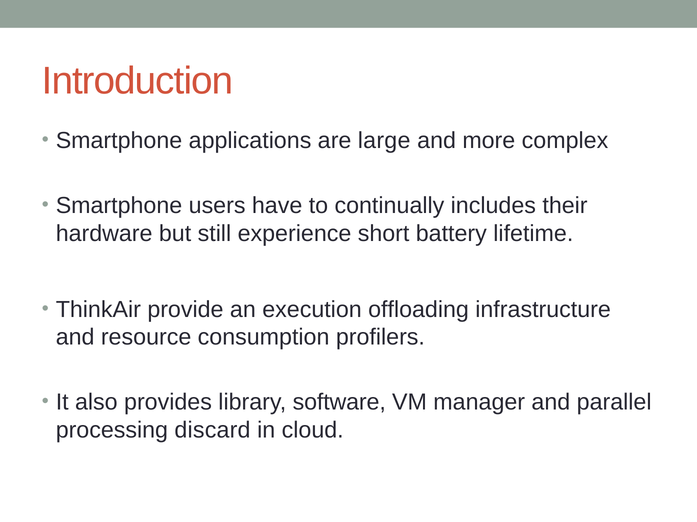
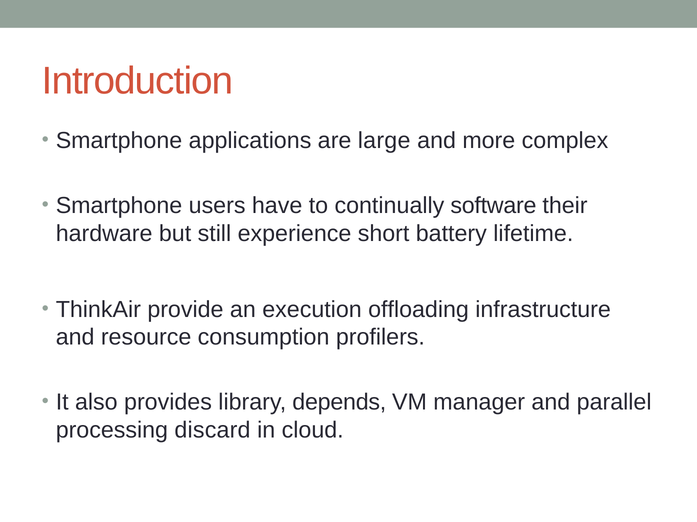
includes: includes -> software
software: software -> depends
